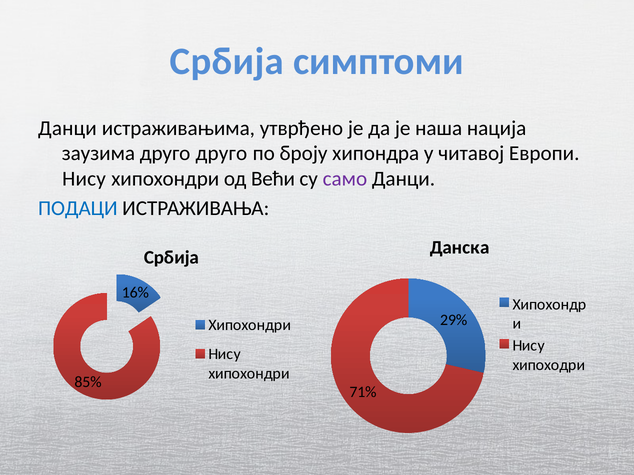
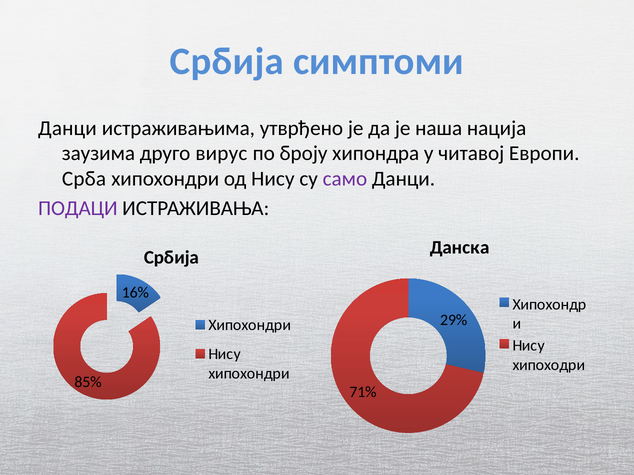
друго друго: друго -> вирус
Нису at (84, 179): Нису -> Срба
од Већи: Већи -> Нису
ПОДАЦИ colour: blue -> purple
